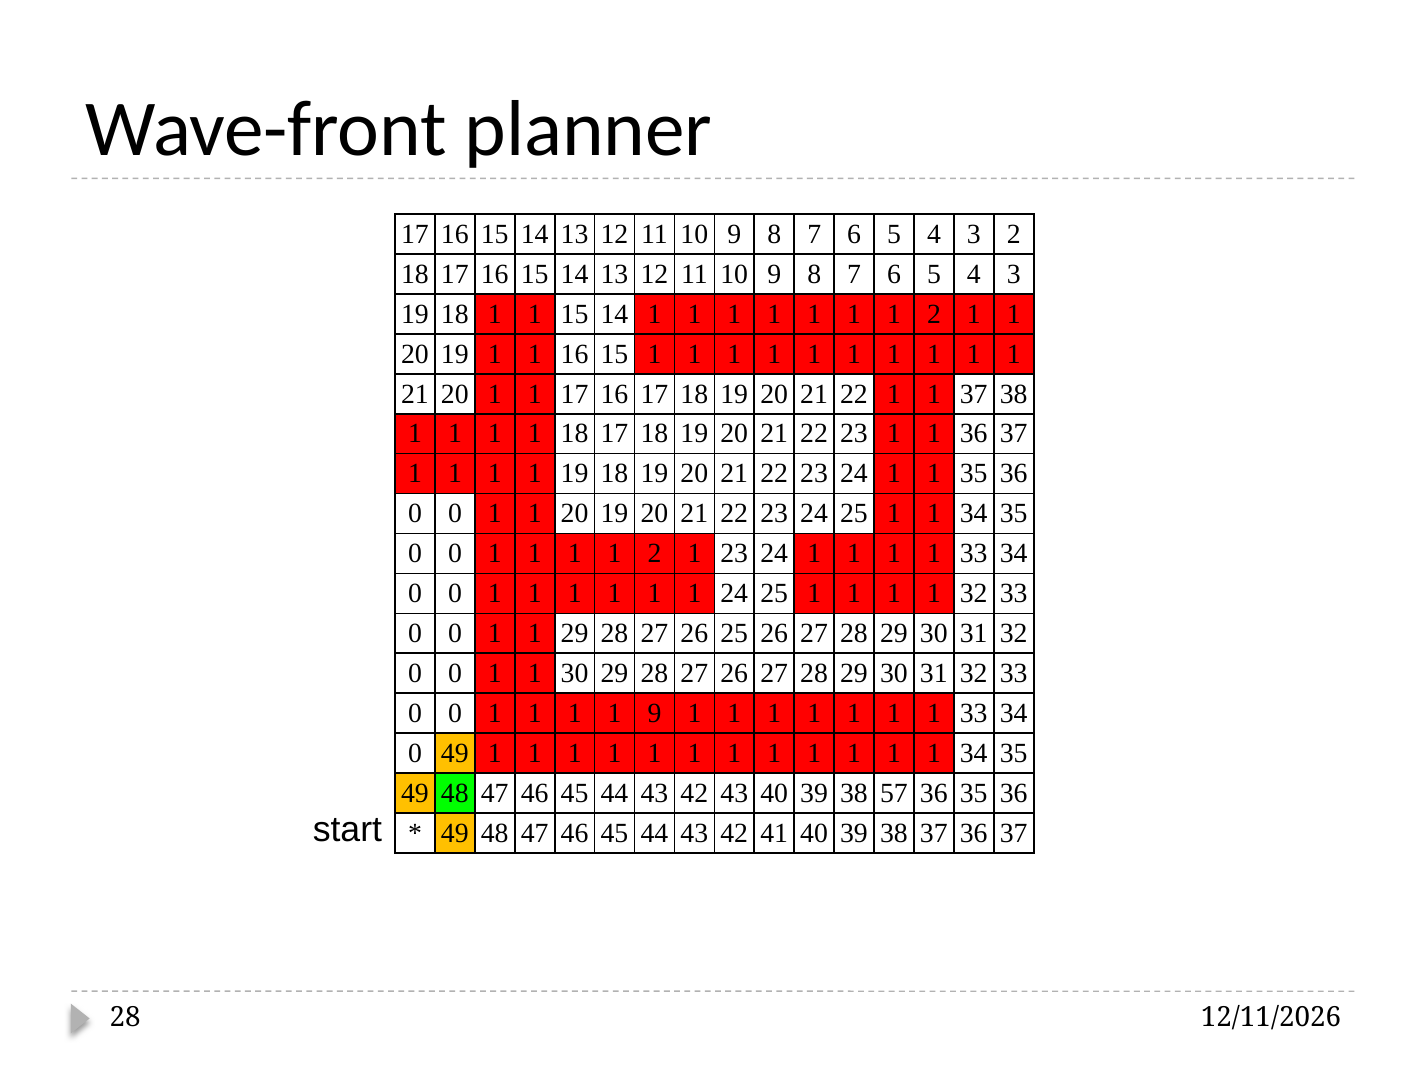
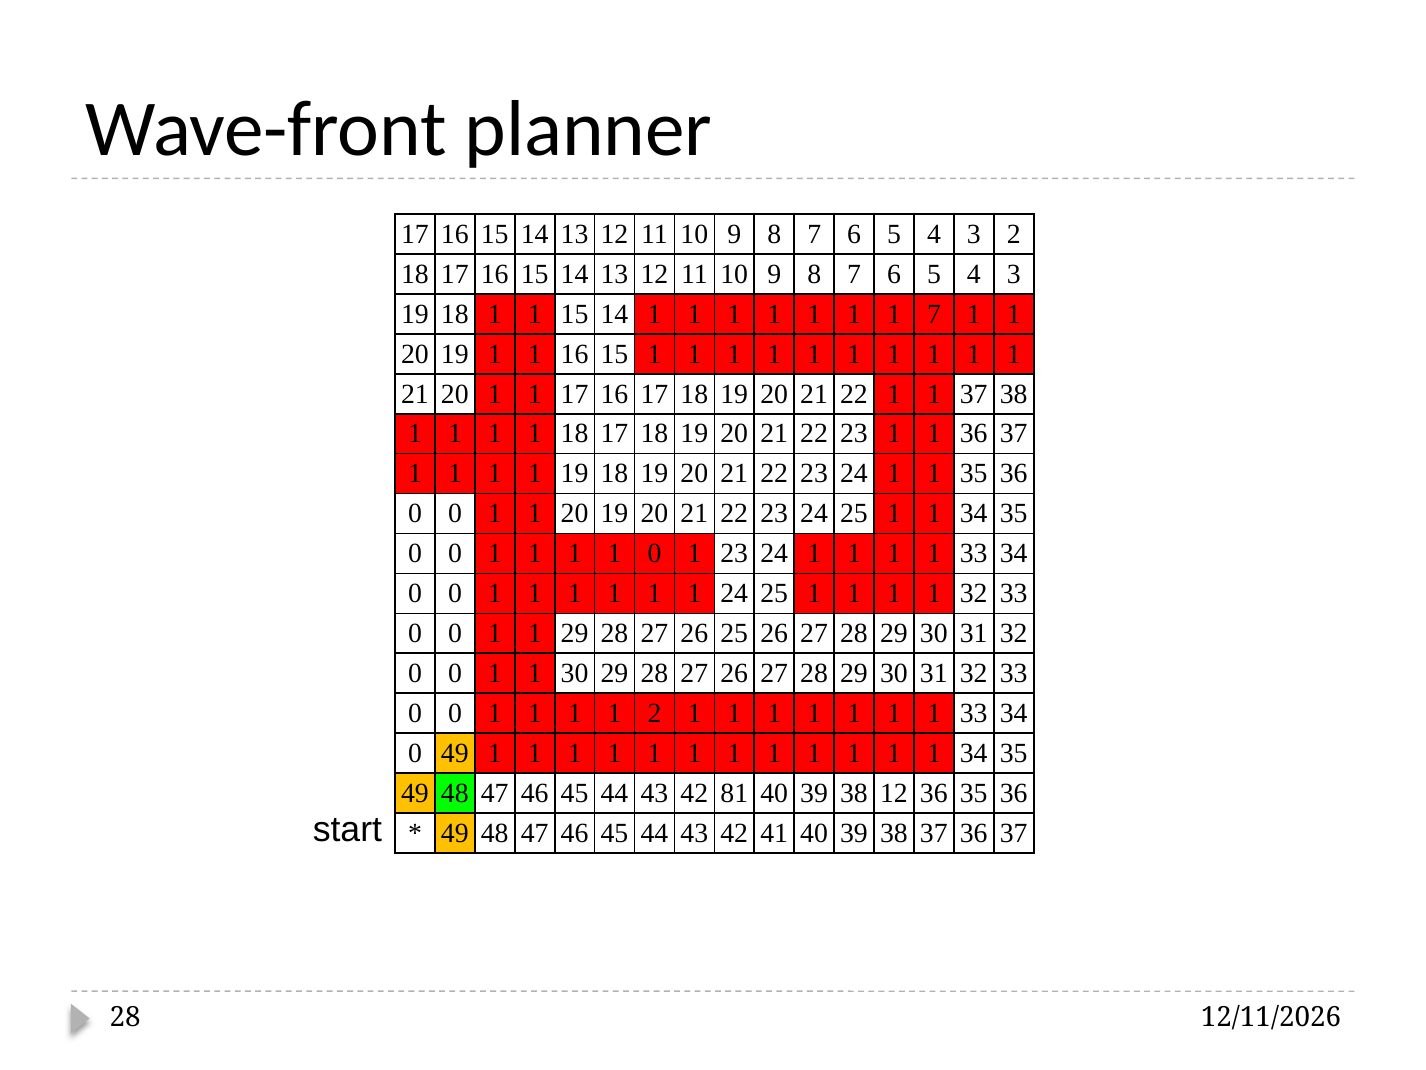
2 at (934, 314): 2 -> 7
2 at (655, 553): 2 -> 0
1 9: 9 -> 2
42 43: 43 -> 81
38 57: 57 -> 12
